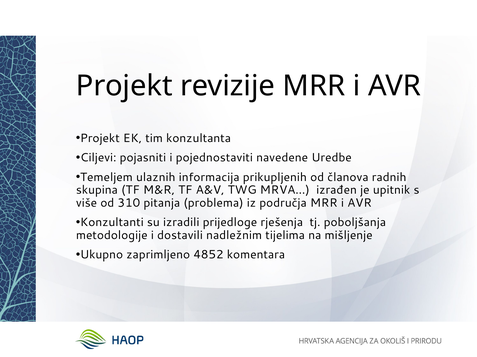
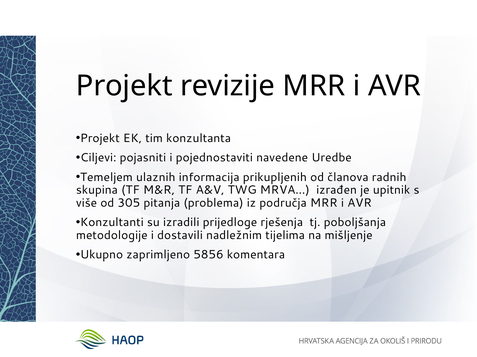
310: 310 -> 305
4852: 4852 -> 5856
